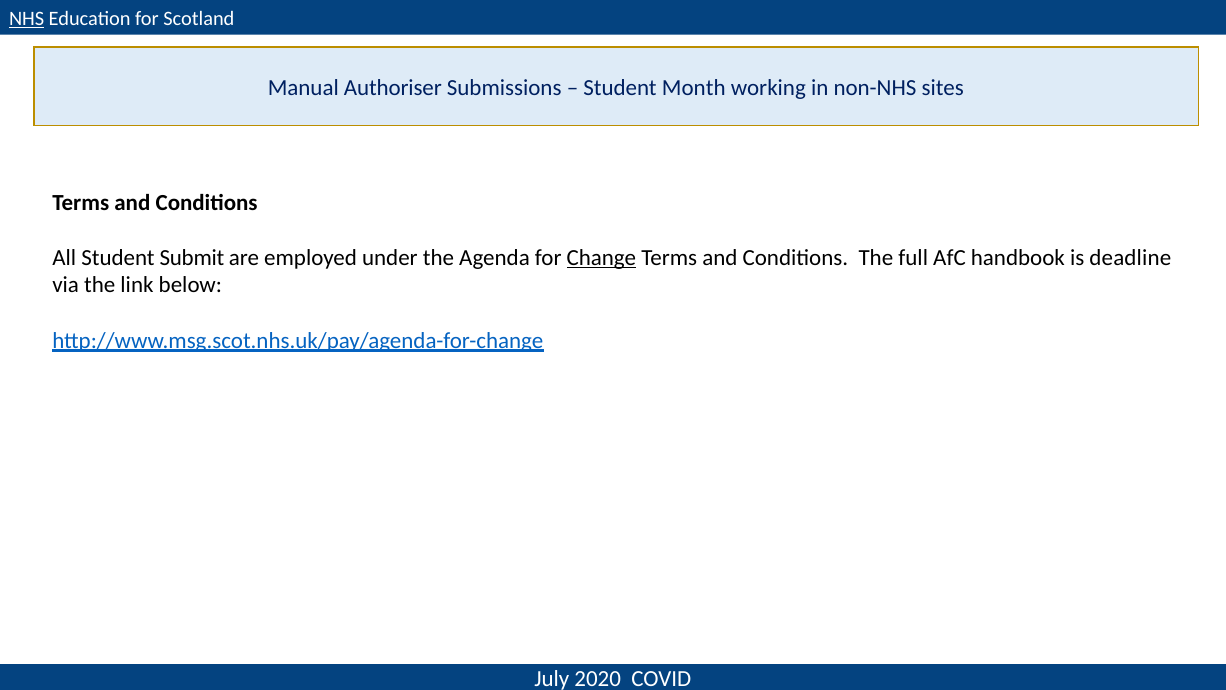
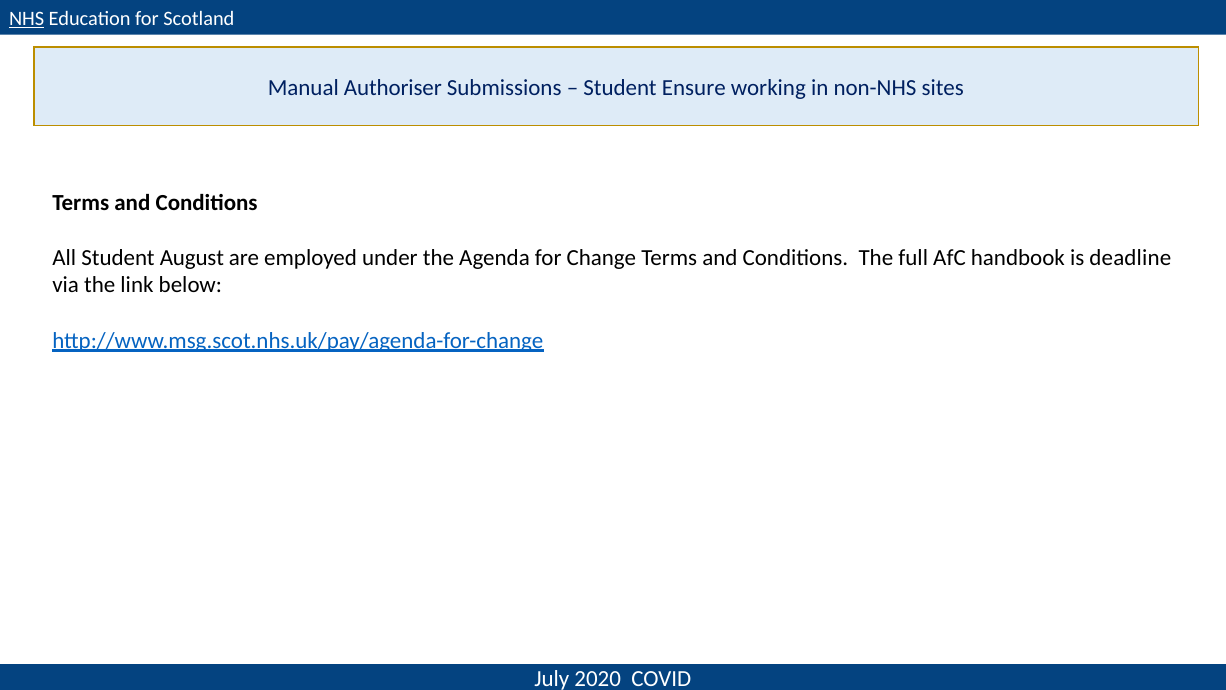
Month: Month -> Ensure
Submit: Submit -> August
Change underline: present -> none
